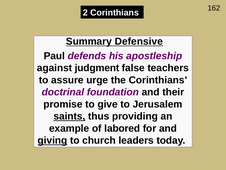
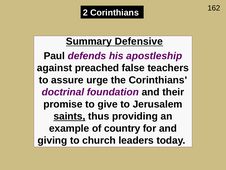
judgment: judgment -> preached
labored: labored -> country
giving underline: present -> none
